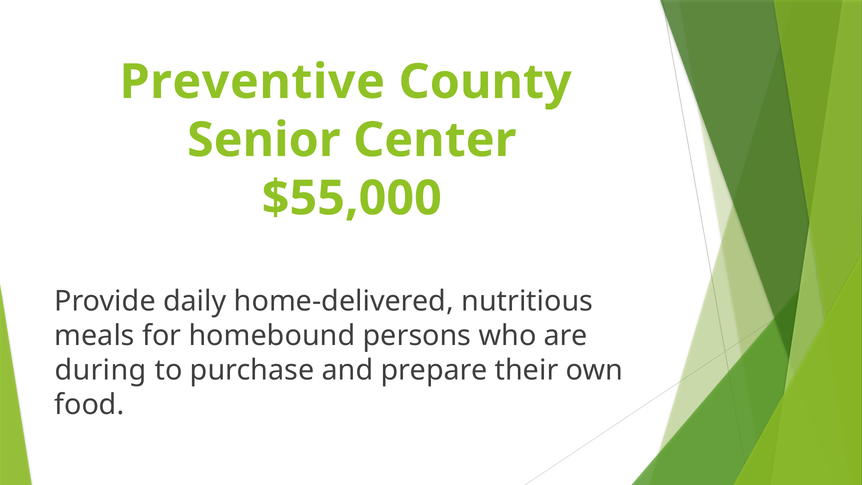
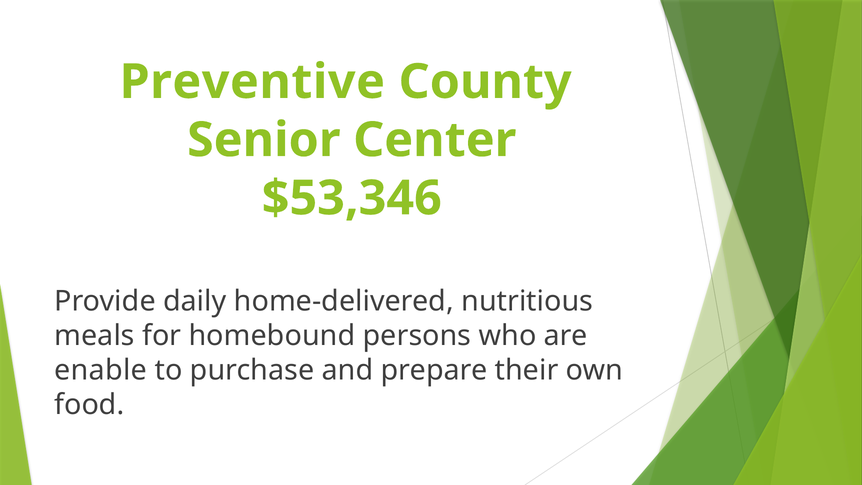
$55,000: $55,000 -> $53,346
during: during -> enable
